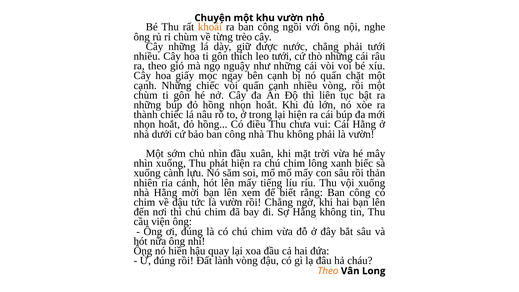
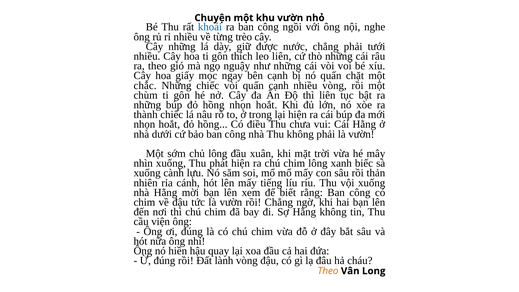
khoái colour: orange -> blue
rỉ chùm: chùm -> nhiều
leo tưới: tưới -> liên
cạnh at (145, 85): cạnh -> chắc
chủ nhìn: nhìn -> lông
